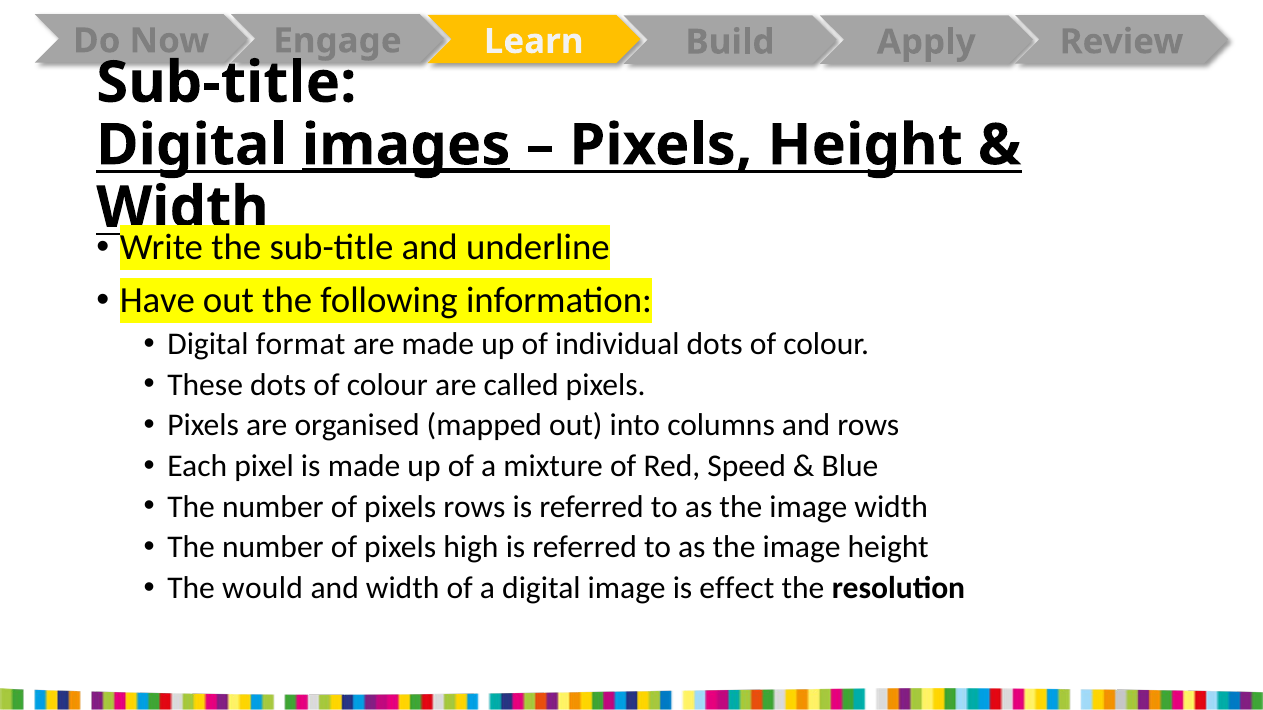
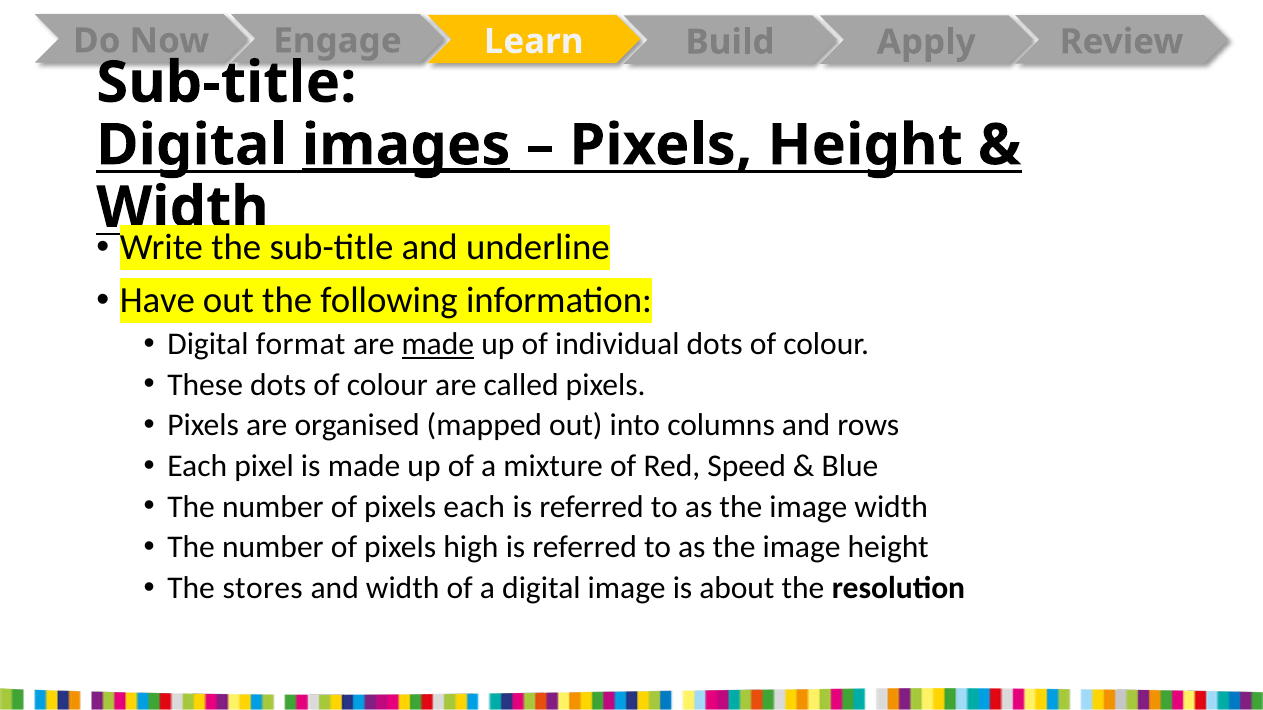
made at (438, 344) underline: none -> present
pixels rows: rows -> each
would: would -> stores
effect: effect -> about
